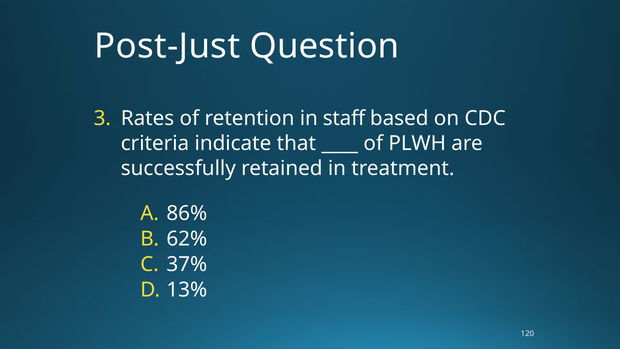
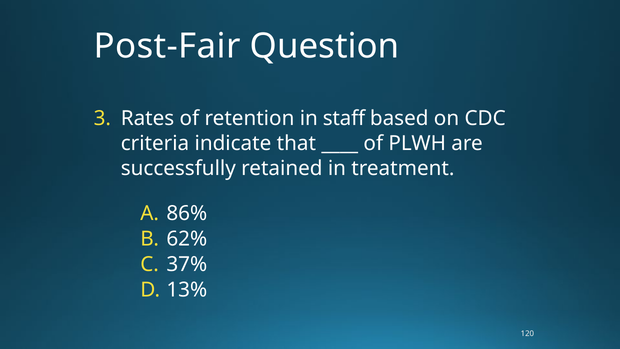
Post-Just: Post-Just -> Post-Fair
